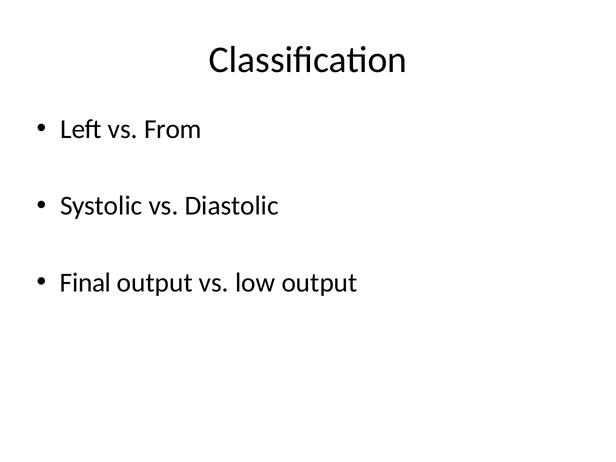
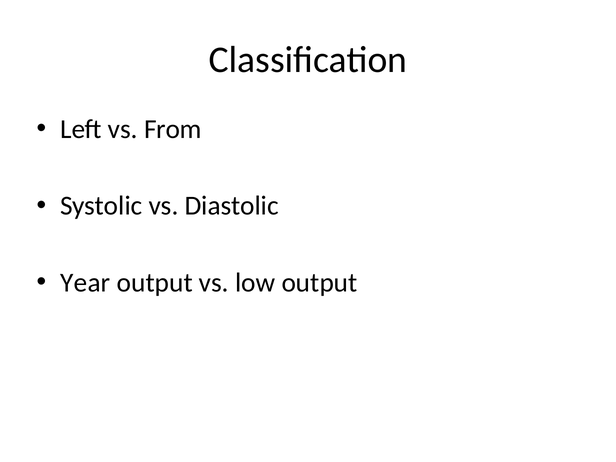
Final: Final -> Year
